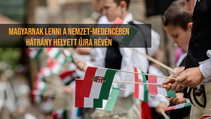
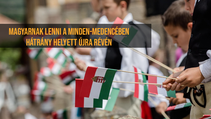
Nemzet-medencében: Nemzet-medencében -> Minden-medencében
